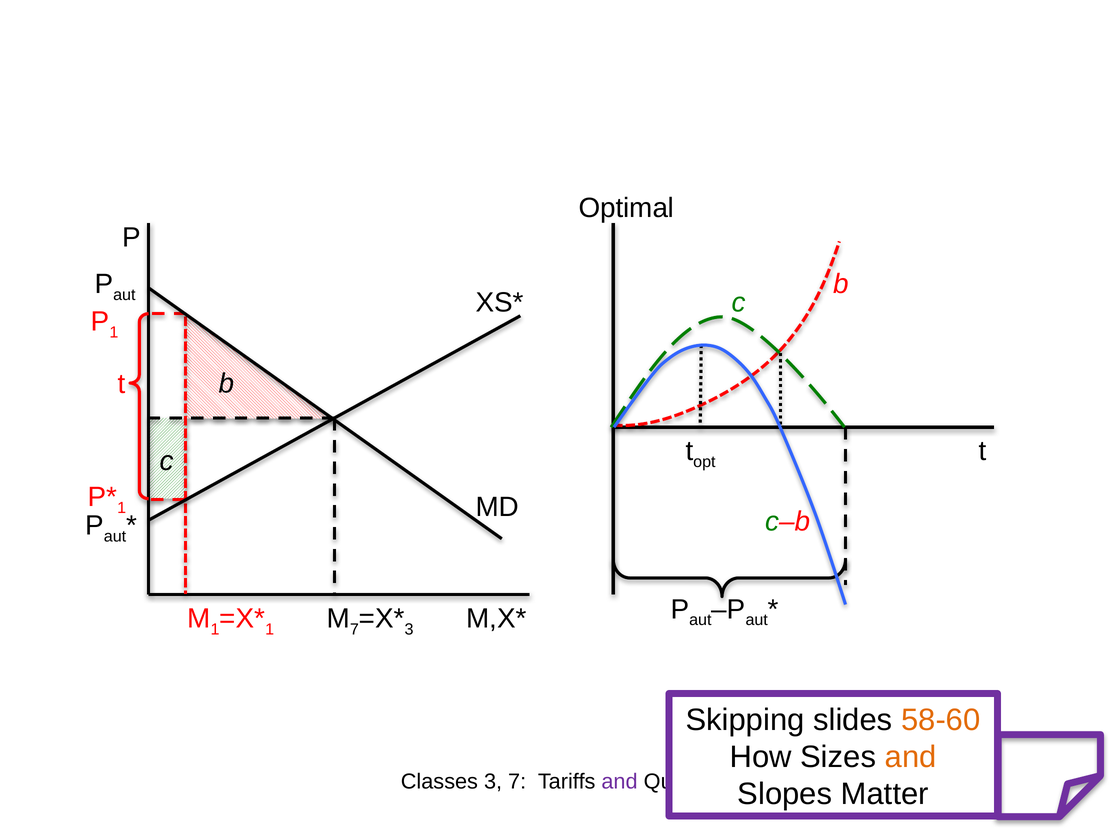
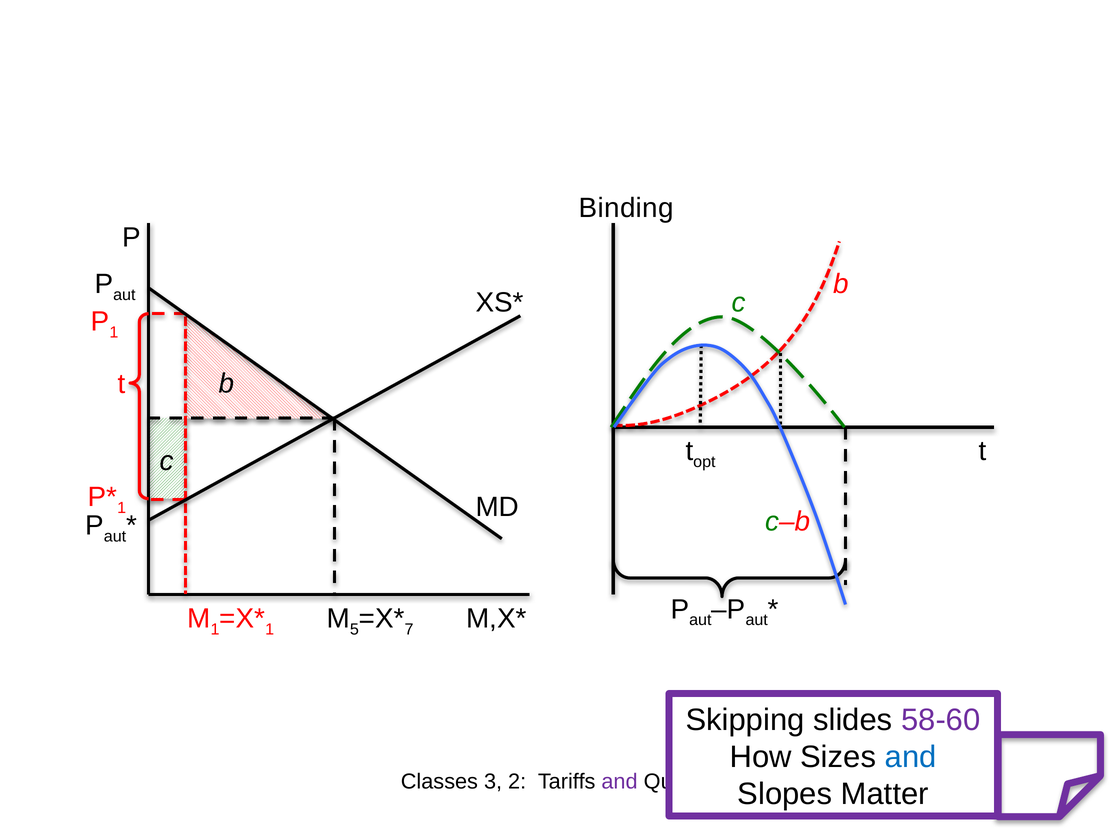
Optimal: Optimal -> Binding
7 at (354, 630): 7 -> 5
3 at (409, 630): 3 -> 7
58-60 colour: orange -> purple
and at (911, 757) colour: orange -> blue
3 7: 7 -> 2
